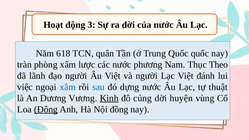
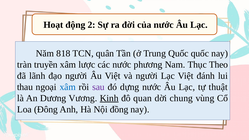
3: 3 -> 2
618: 618 -> 818
phòng: phòng -> truyền
việc: việc -> thau
sau colour: blue -> purple
củng: củng -> quan
huyện: huyện -> chung
Đông underline: present -> none
